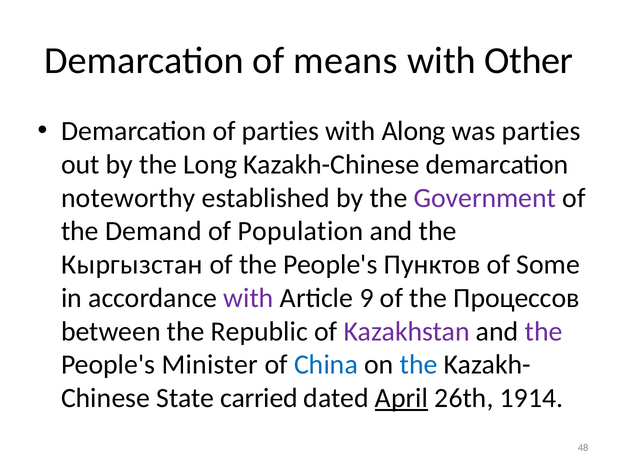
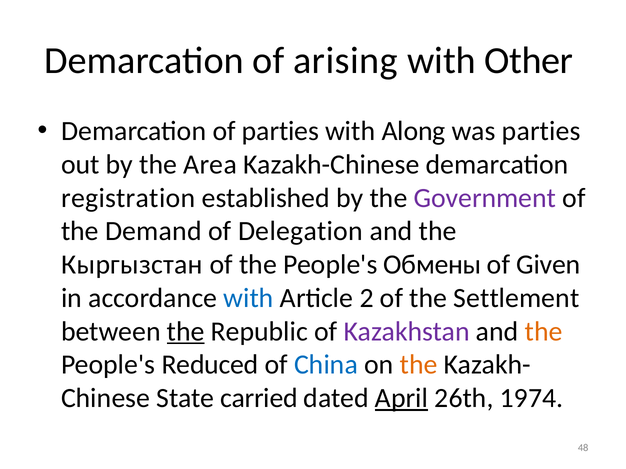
means: means -> arising
Long: Long -> Area
noteworthy: noteworthy -> registration
Population: Population -> Delegation
Пунктов: Пунктов -> Обмены
Some: Some -> Given
with at (248, 298) colour: purple -> blue
9: 9 -> 2
Процессов: Процессов -> Settlement
the at (186, 332) underline: none -> present
the at (544, 332) colour: purple -> orange
Minister: Minister -> Reduced
the at (419, 365) colour: blue -> orange
1914: 1914 -> 1974
